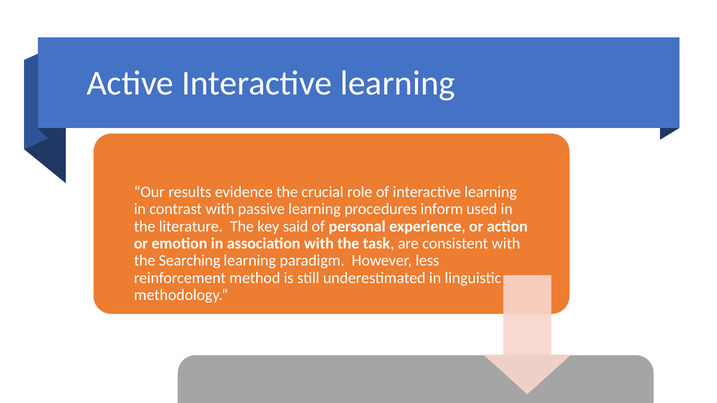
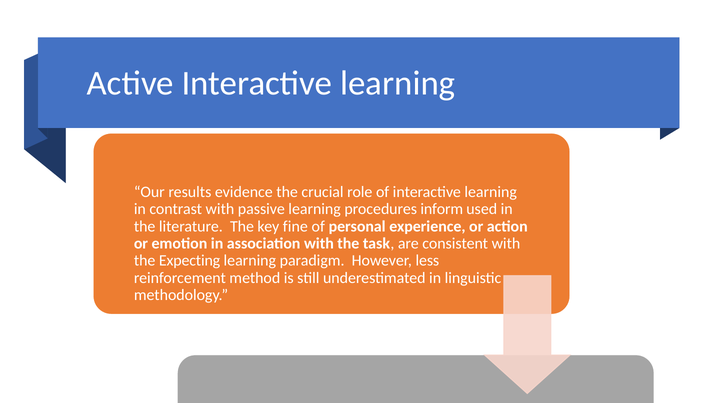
said: said -> fine
Searching: Searching -> Expecting
